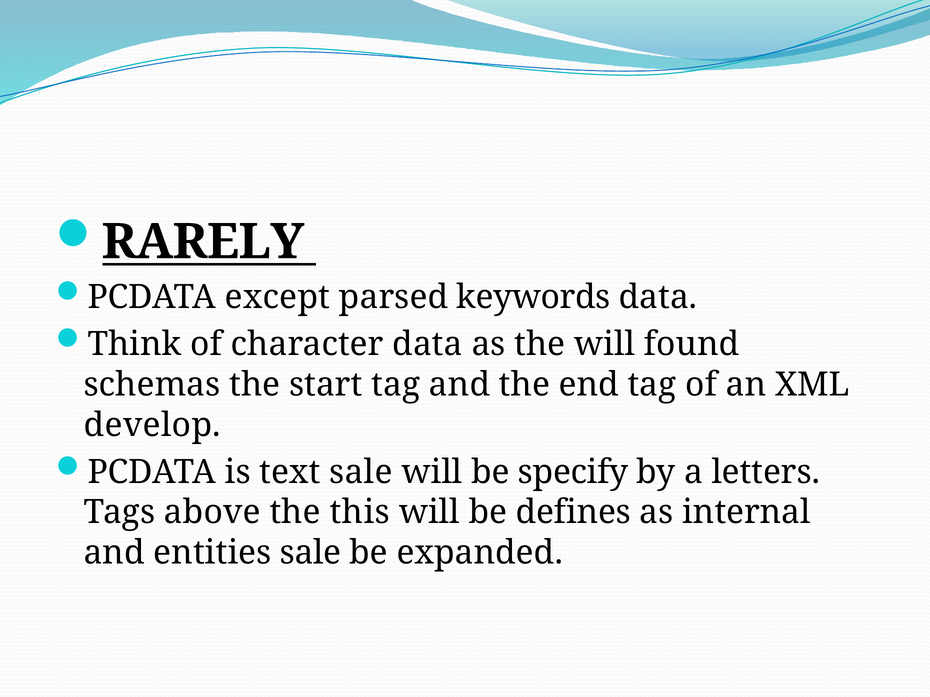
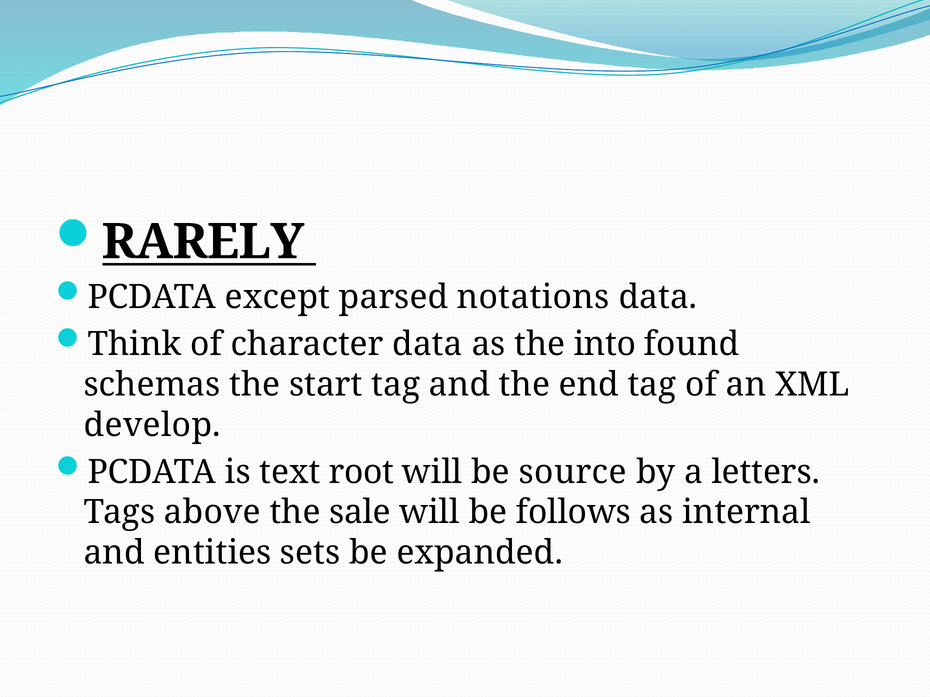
keywords: keywords -> notations
the will: will -> into
text sale: sale -> root
specify: specify -> source
this: this -> sale
defines: defines -> follows
entities sale: sale -> sets
